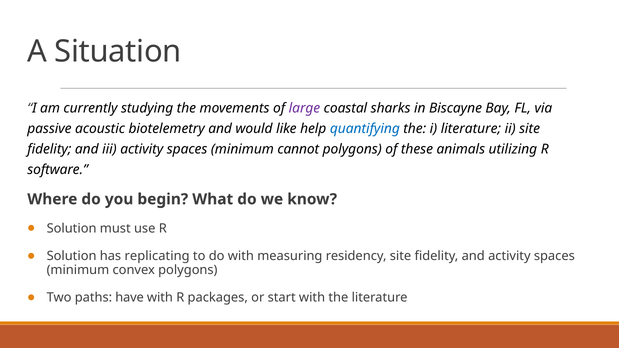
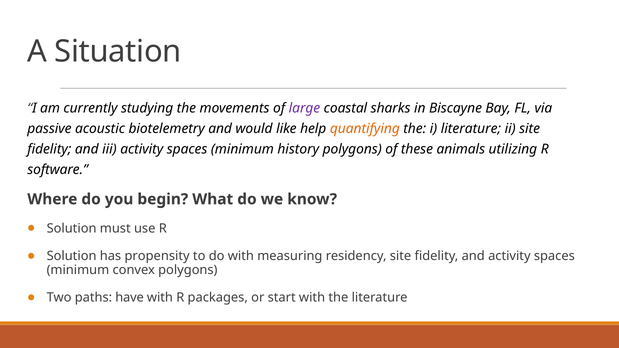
quantifying colour: blue -> orange
cannot: cannot -> history
replicating: replicating -> propensity
